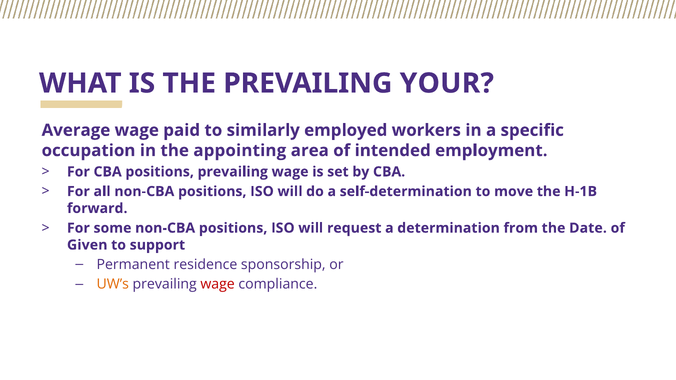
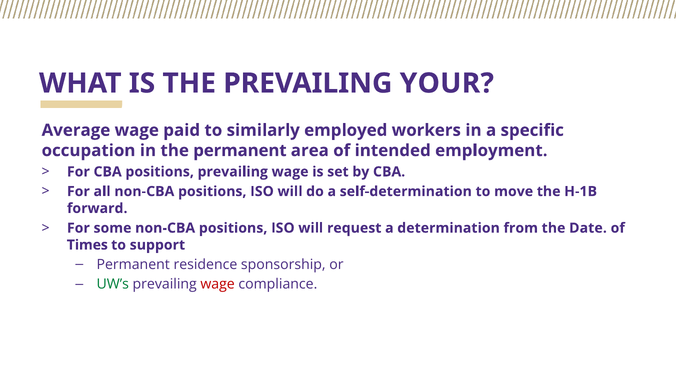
the appointing: appointing -> permanent
Given: Given -> Times
UW’s colour: orange -> green
